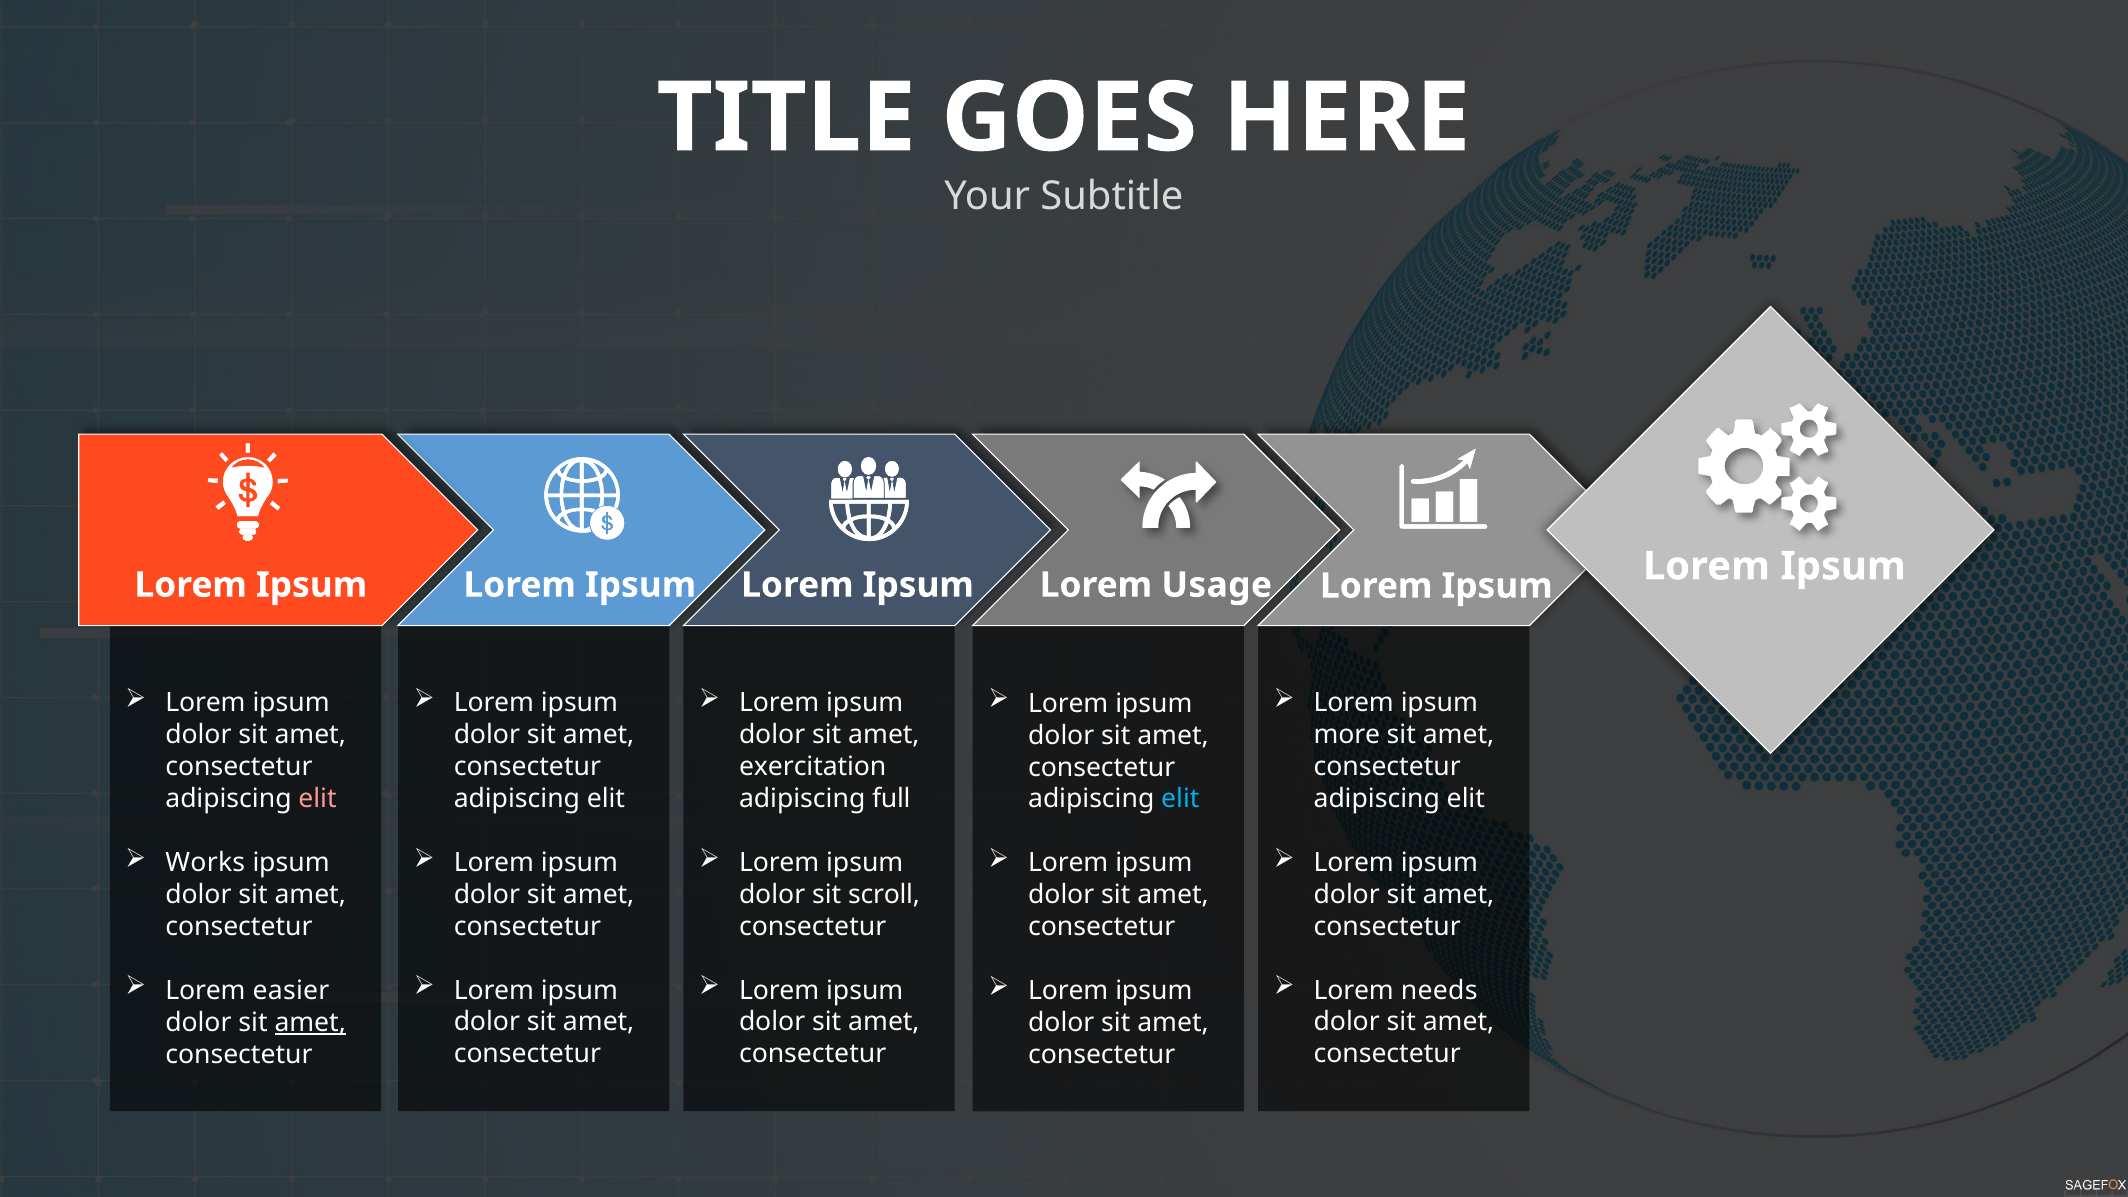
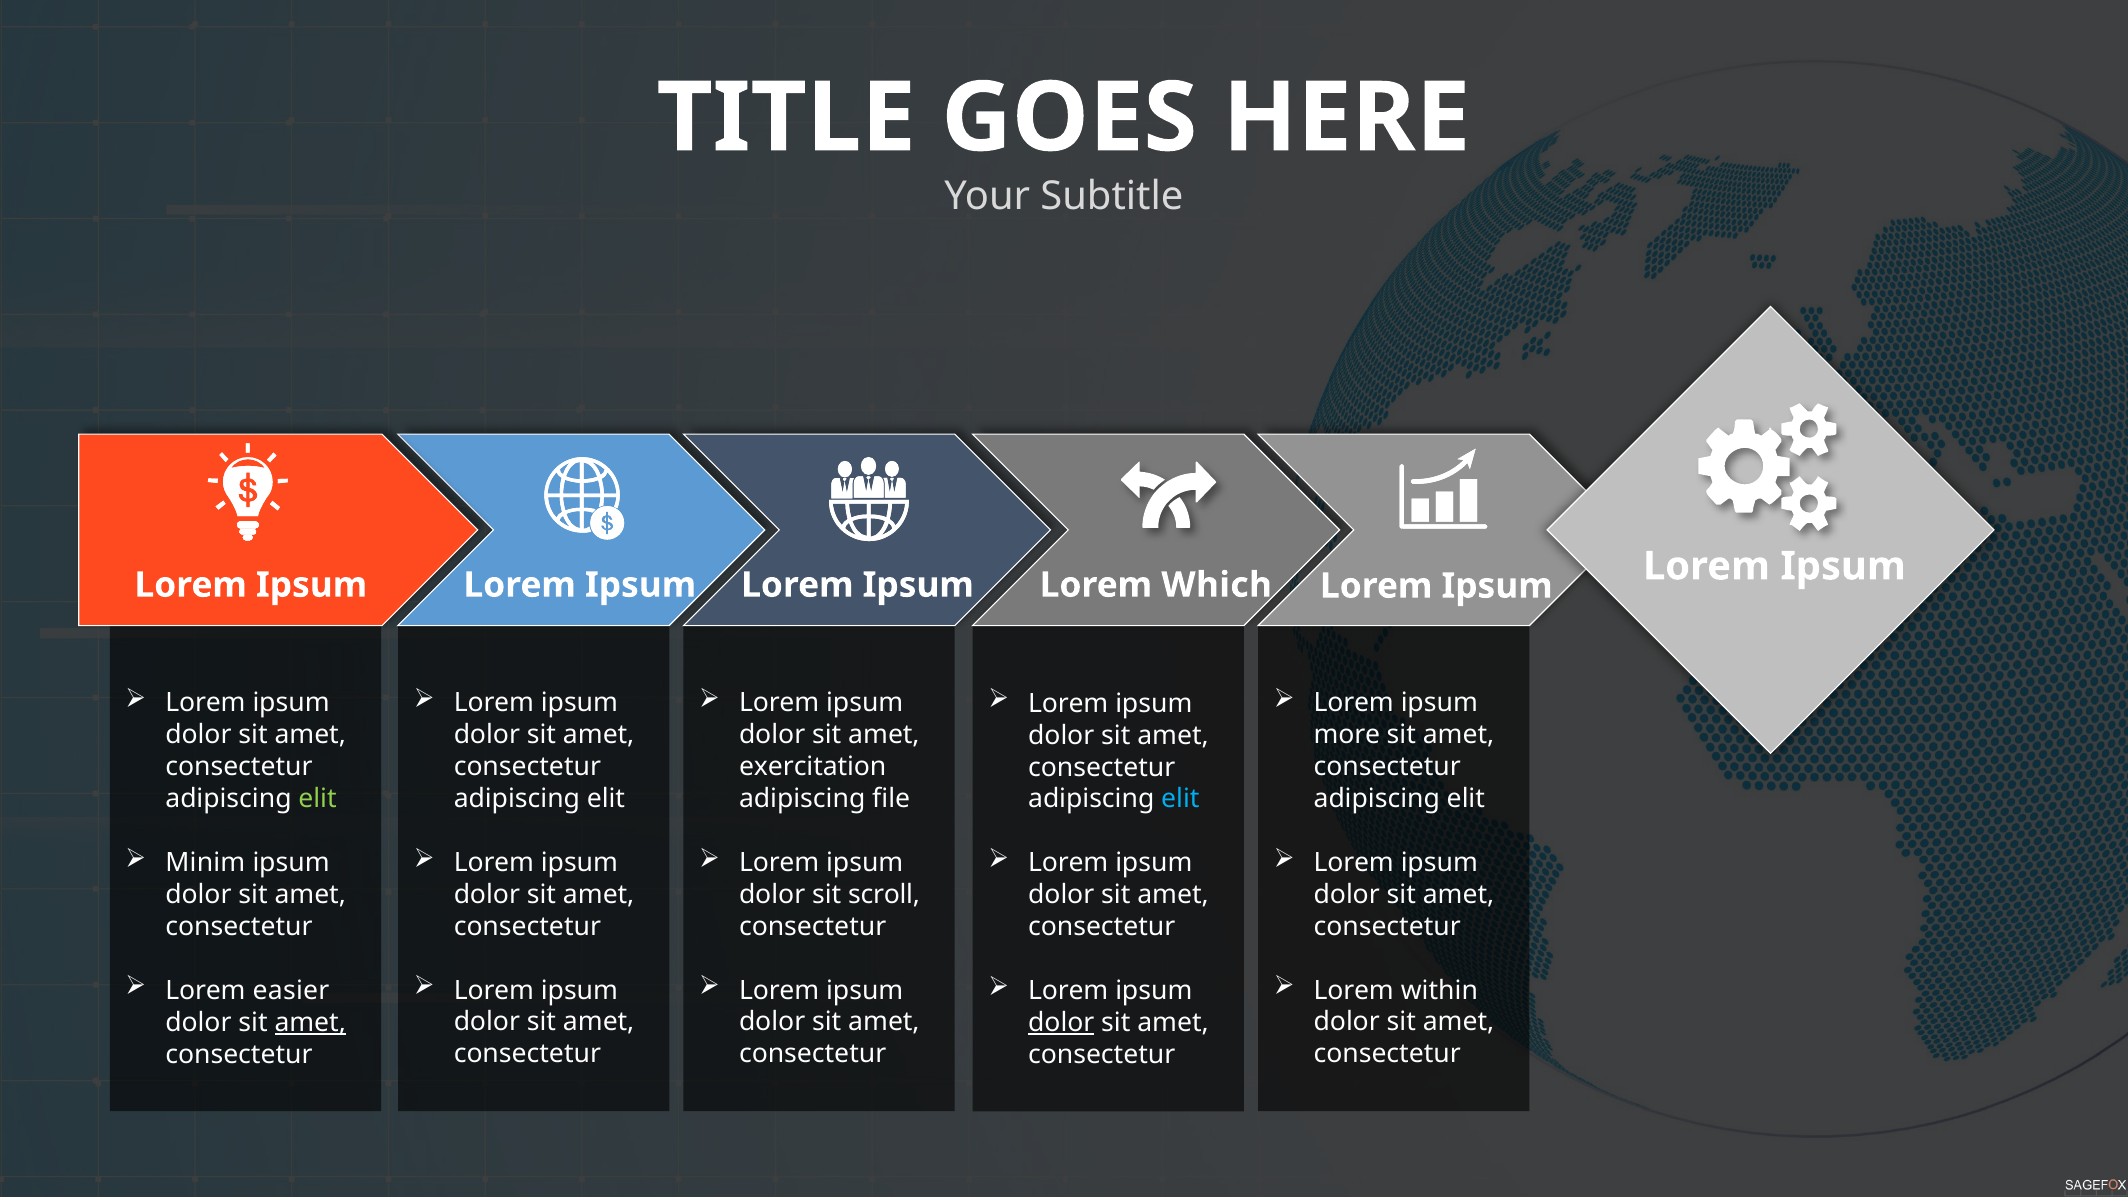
Usage: Usage -> Which
elit at (318, 799) colour: pink -> light green
full: full -> file
Works: Works -> Minim
needs: needs -> within
dolor at (1061, 1023) underline: none -> present
